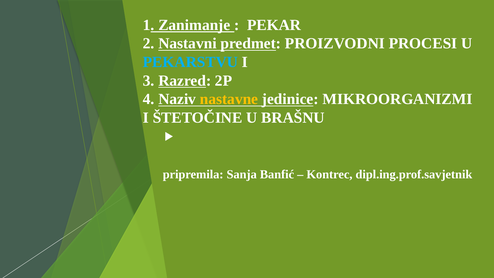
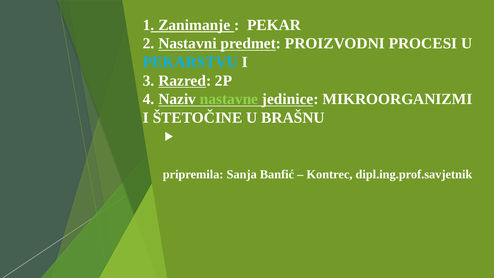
nastavne colour: yellow -> light green
